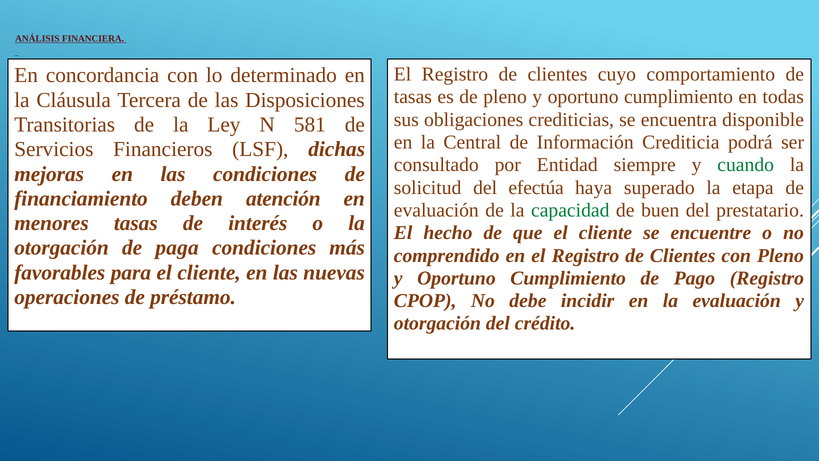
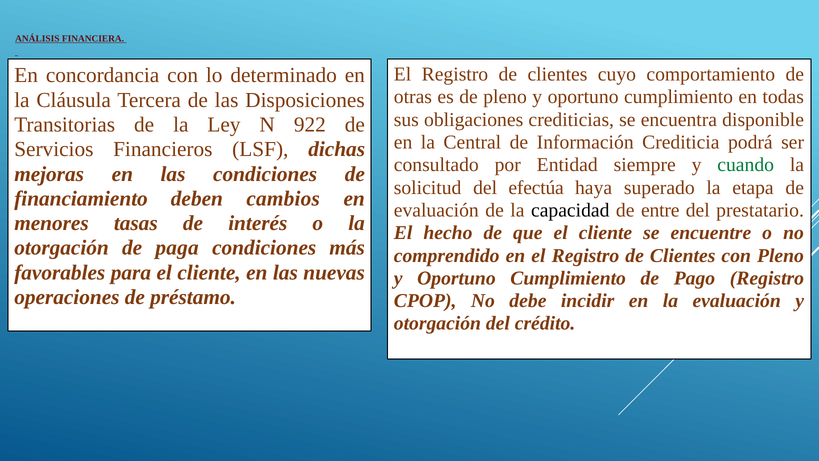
tasas at (413, 97): tasas -> otras
581: 581 -> 922
atención: atención -> cambios
capacidad colour: green -> black
buen: buen -> entre
